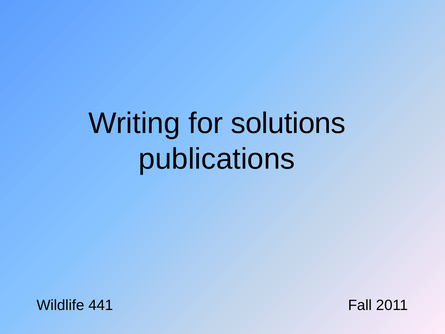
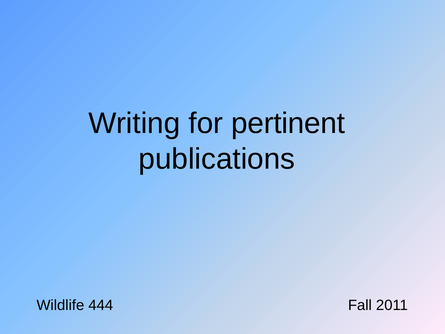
solutions: solutions -> pertinent
441: 441 -> 444
